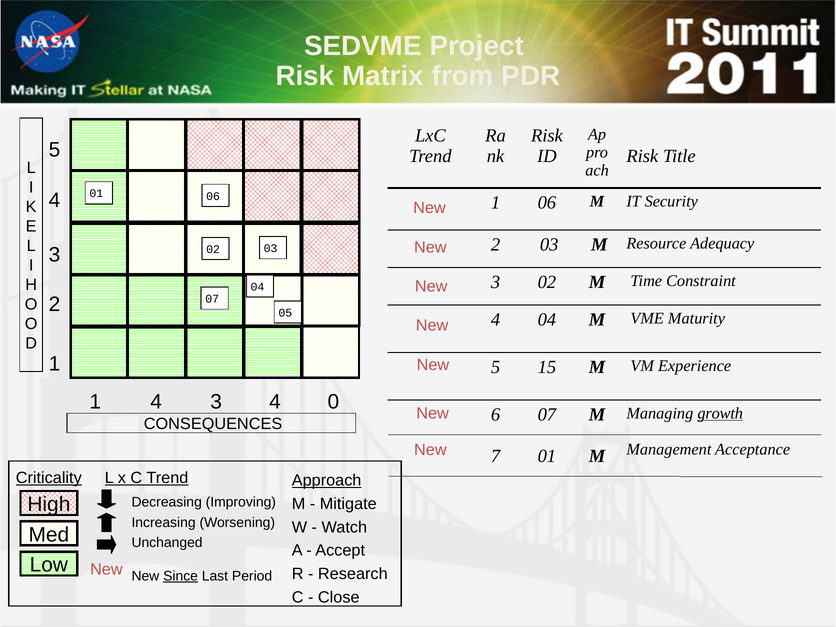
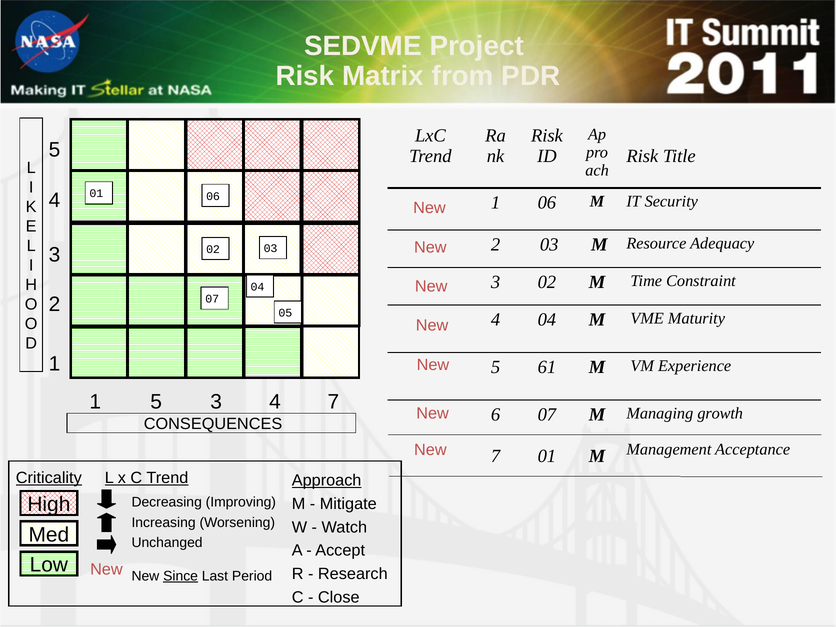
15: 15 -> 61
1 4: 4 -> 5
4 0: 0 -> 7
growth underline: present -> none
